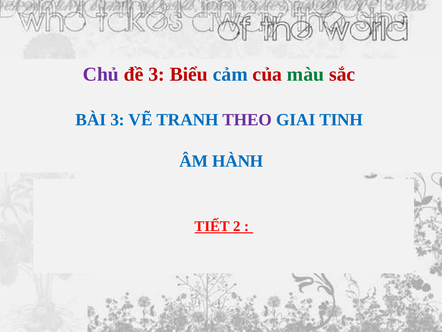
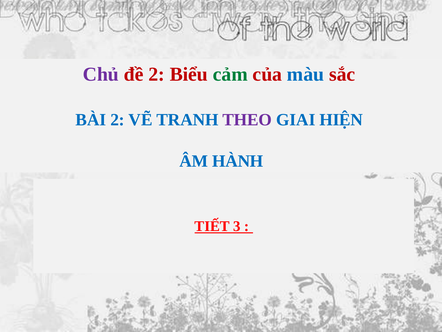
đề 3: 3 -> 2
cảm colour: blue -> green
màu colour: green -> blue
BÀI 3: 3 -> 2
TINH: TINH -> HIỆN
2: 2 -> 3
